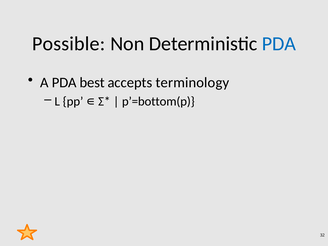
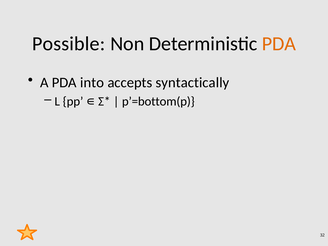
PDA at (279, 44) colour: blue -> orange
best: best -> into
terminology: terminology -> syntactically
